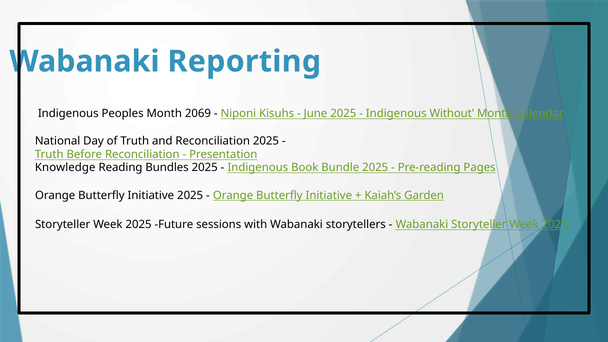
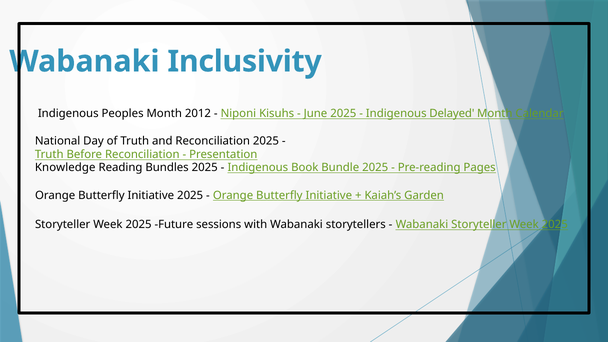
Reporting: Reporting -> Inclusivity
2069: 2069 -> 2012
Without: Without -> Delayed
